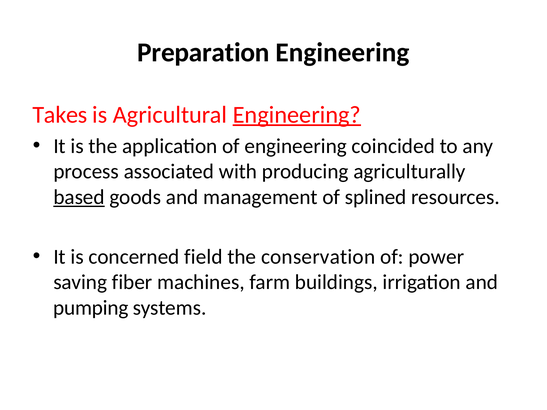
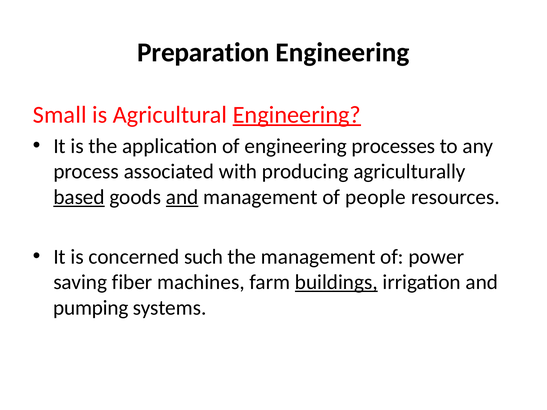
Takes: Takes -> Small
coincided: coincided -> processes
and at (182, 197) underline: none -> present
splined: splined -> people
field: field -> such
the conservation: conservation -> management
buildings underline: none -> present
